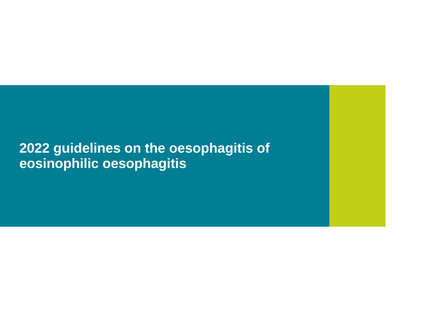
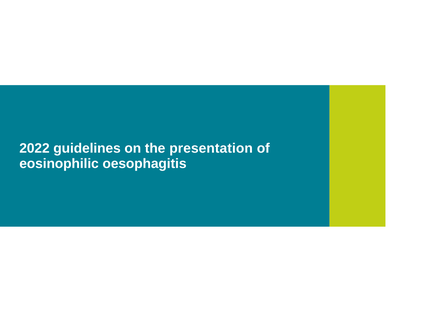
the oesophagitis: oesophagitis -> presentation
